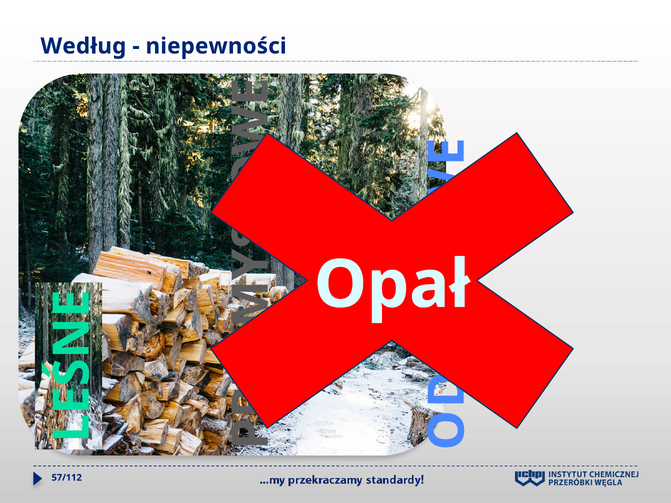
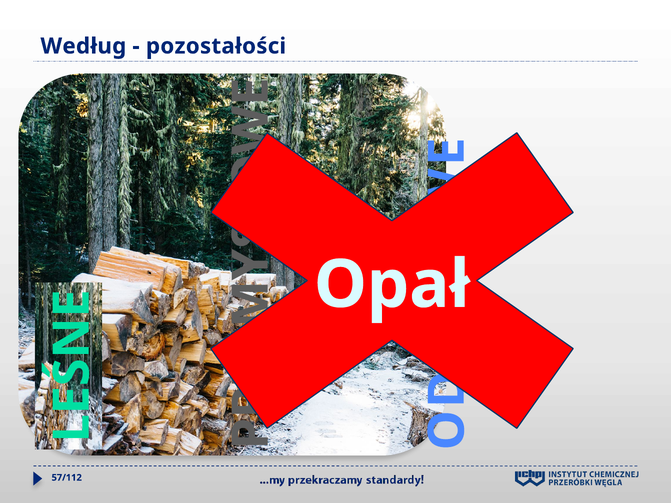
niepewności: niepewności -> pozostałości
